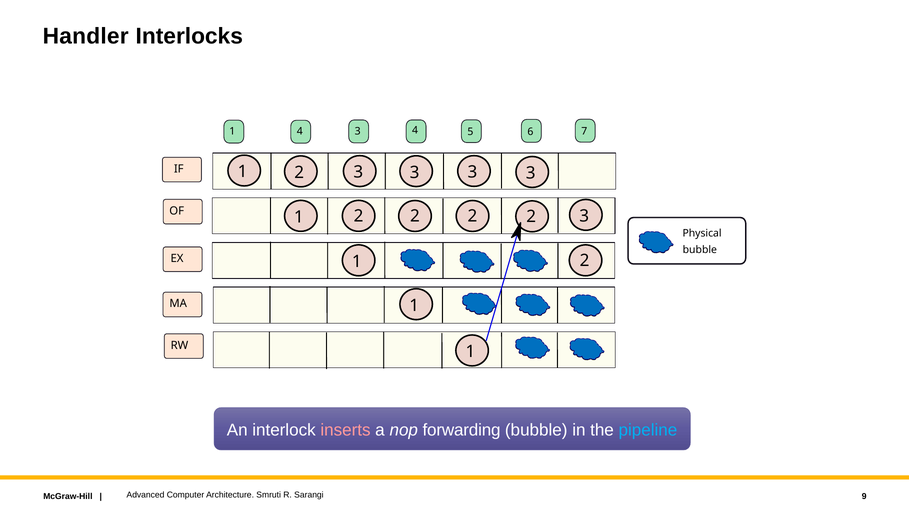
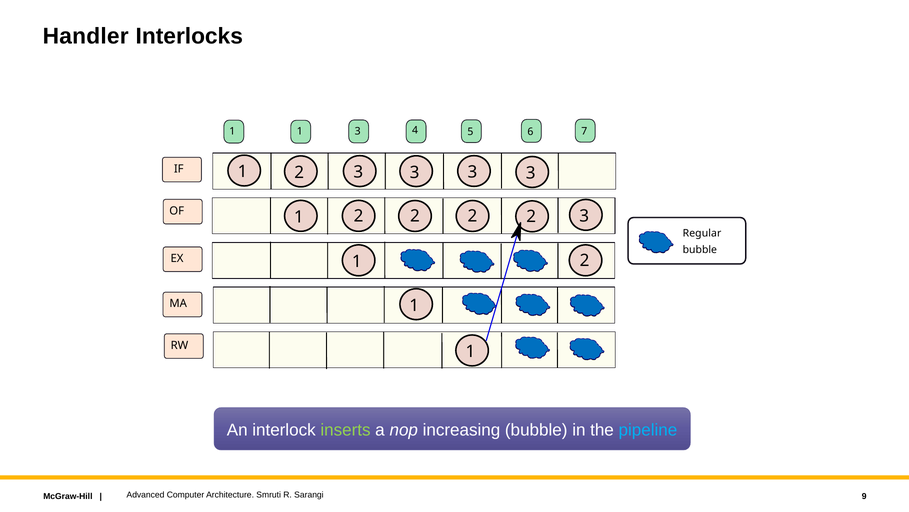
4 at (300, 131): 4 -> 1
Physical: Physical -> Regular
inserts colour: pink -> light green
forwarding: forwarding -> increasing
